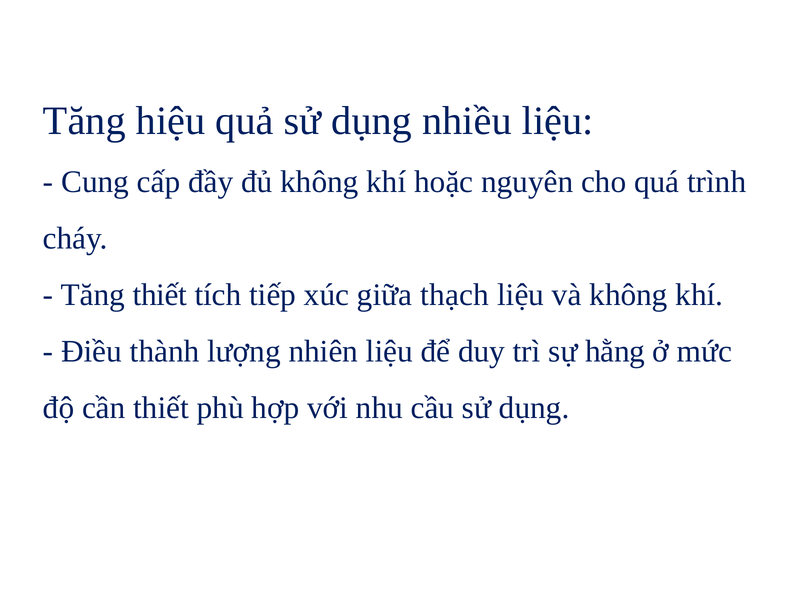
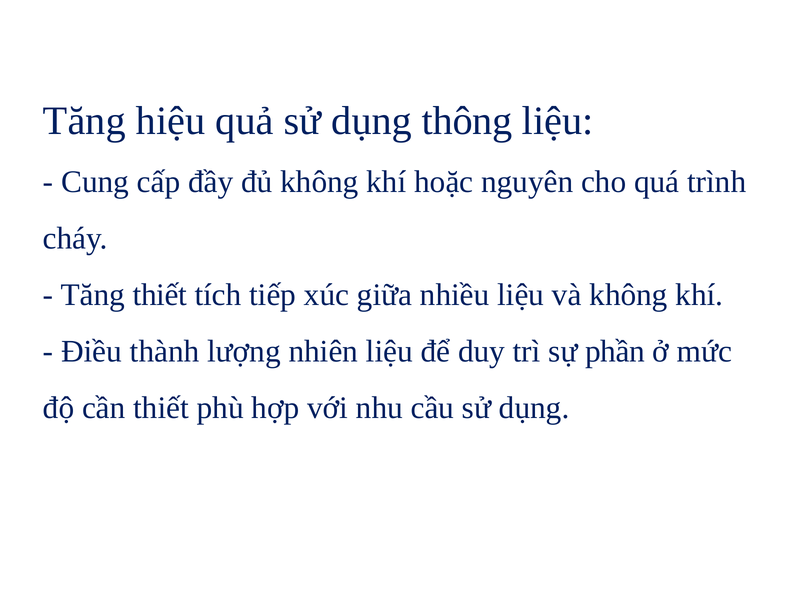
nhiều: nhiều -> thông
thạch: thạch -> nhiều
hằng: hằng -> phần
